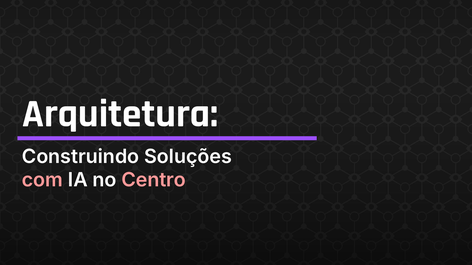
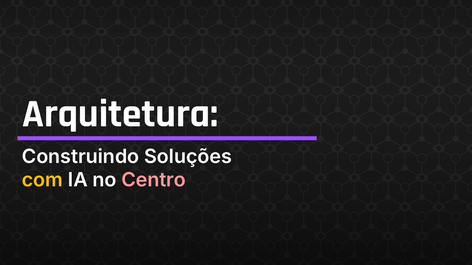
com colour: pink -> yellow
